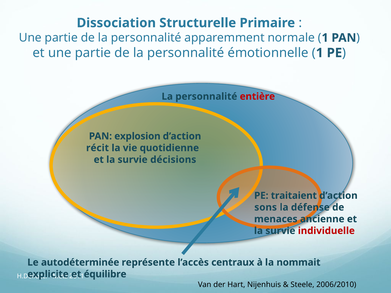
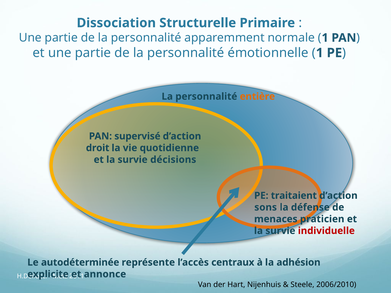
entière colour: red -> orange
explosion: explosion -> supervisé
récit: récit -> droit
ancienne: ancienne -> praticien
nommait: nommait -> adhésion
équilibre: équilibre -> annonce
